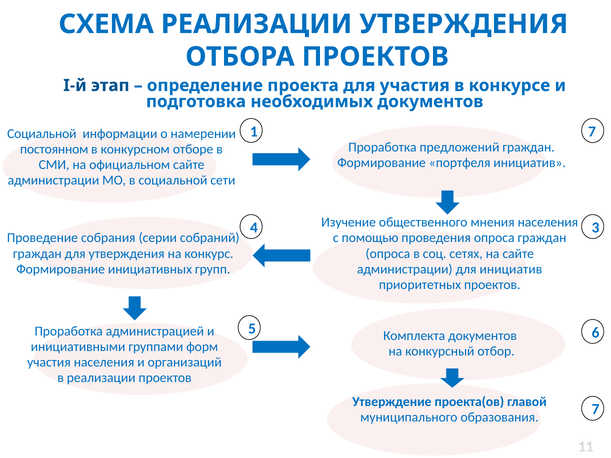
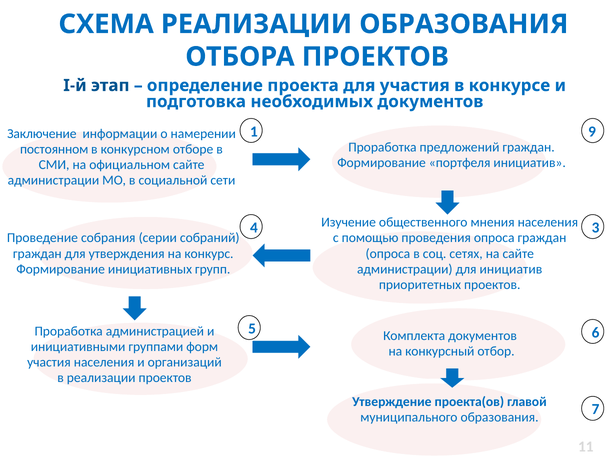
РЕАЛИЗАЦИИ УТВЕРЖДЕНИЯ: УТВЕРЖДЕНИЯ -> ОБРАЗОВАНИЯ
1 7: 7 -> 9
Социальной at (42, 134): Социальной -> Заключение
